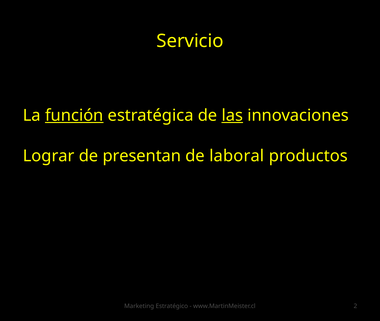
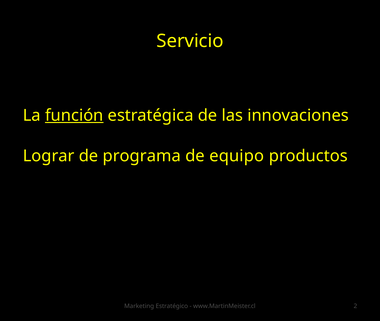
las underline: present -> none
presentan: presentan -> programa
laboral: laboral -> equipo
